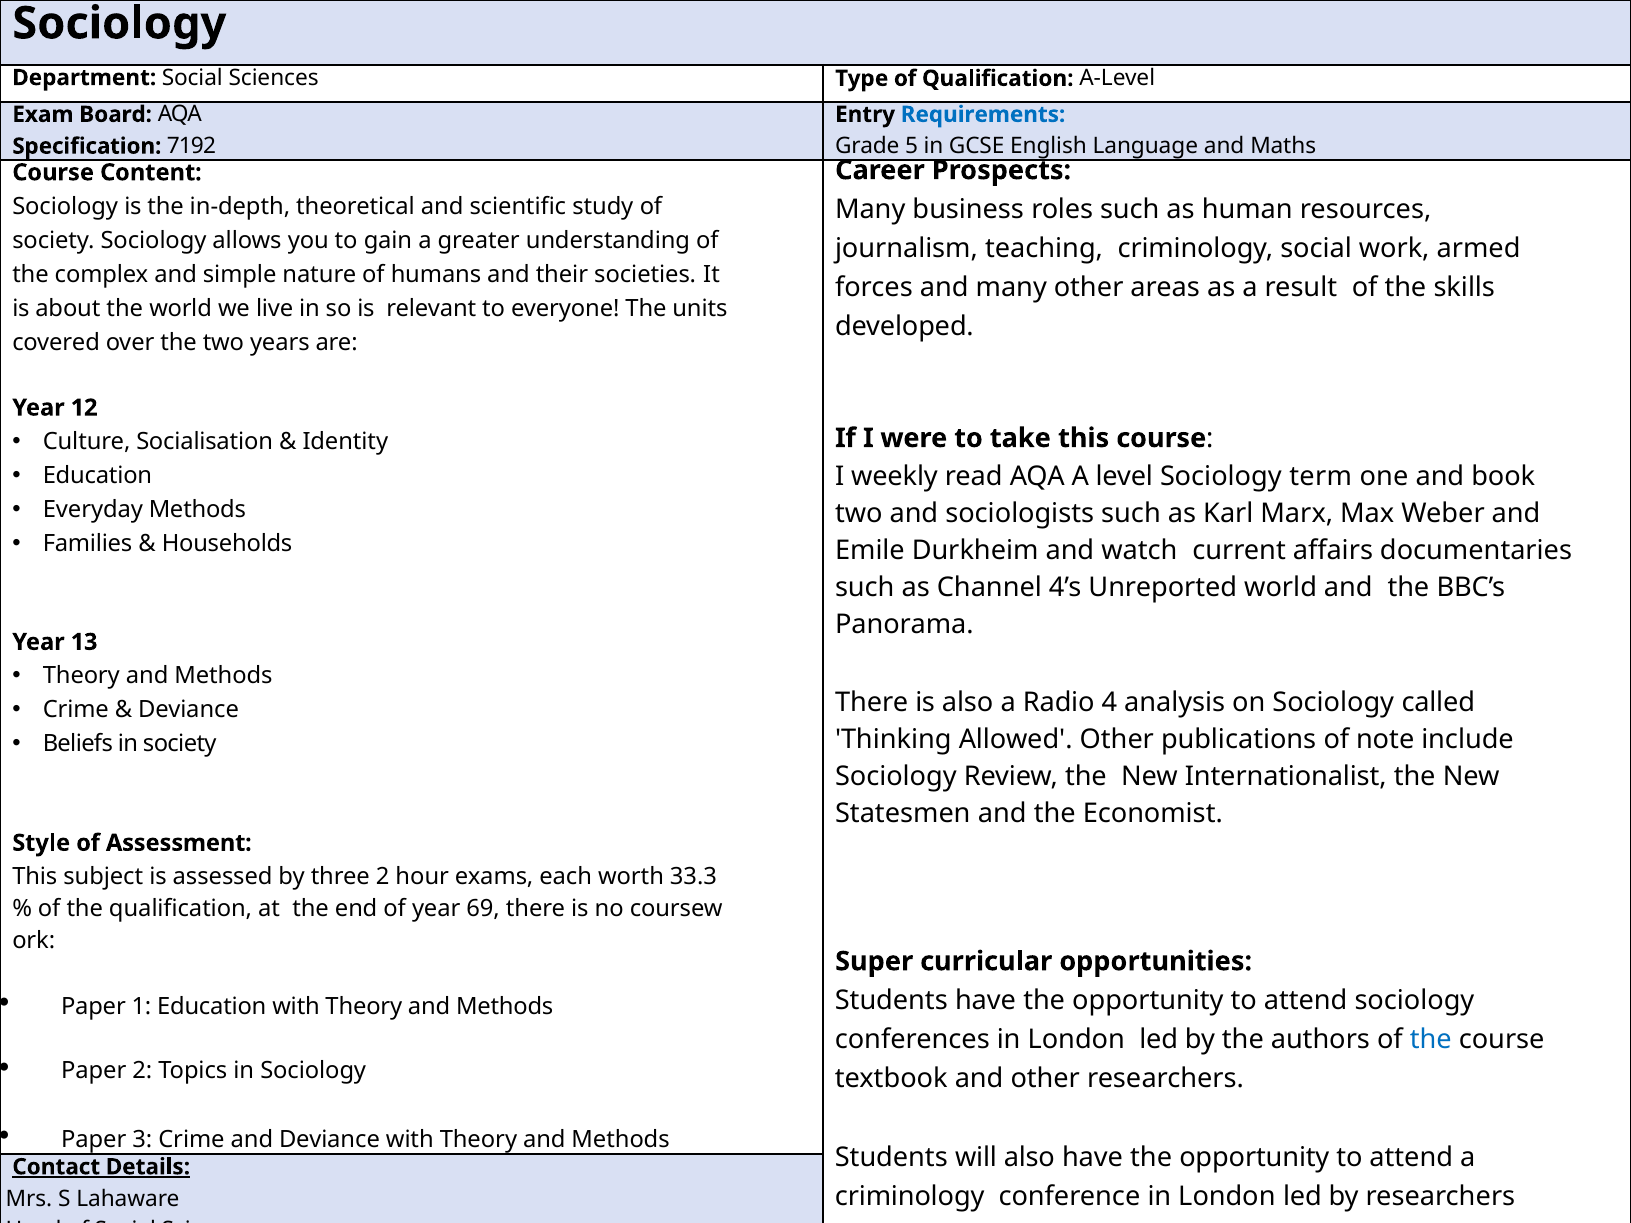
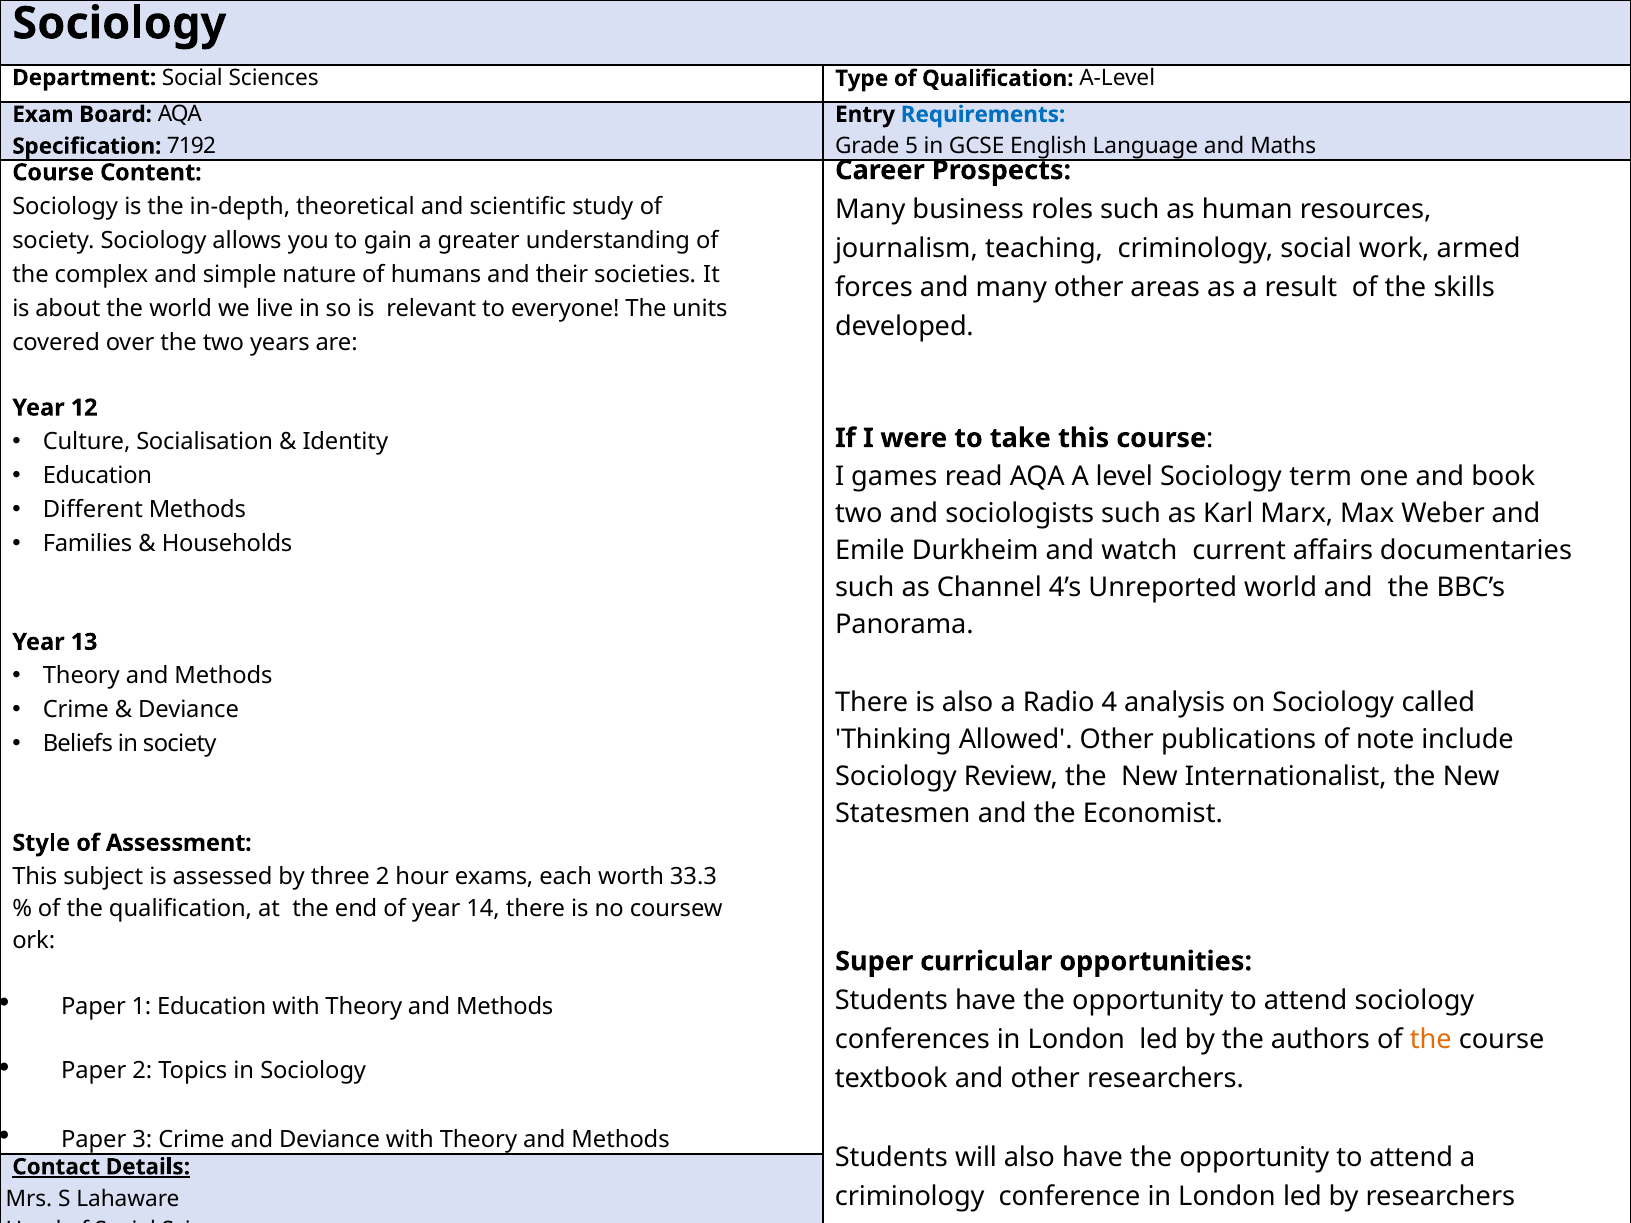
weekly: weekly -> games
Everyday: Everyday -> Different
69: 69 -> 14
the at (1431, 1040) colour: blue -> orange
